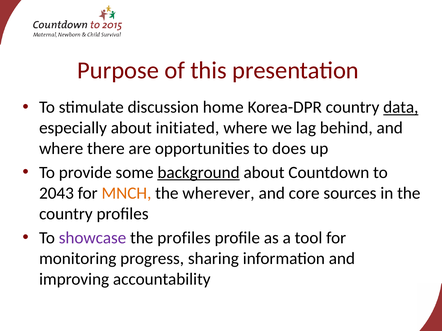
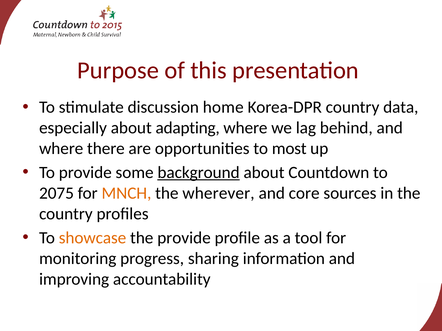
data underline: present -> none
initiated: initiated -> adapting
does: does -> most
2043: 2043 -> 2075
showcase colour: purple -> orange
the profiles: profiles -> provide
